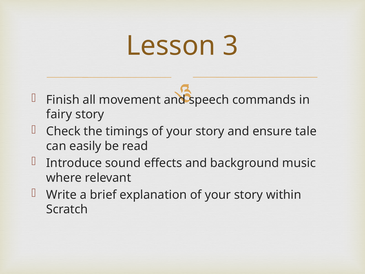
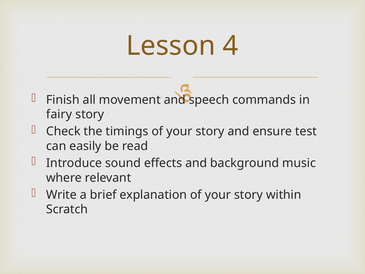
3: 3 -> 4
tale: tale -> test
